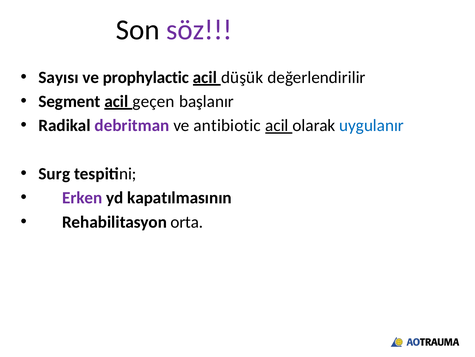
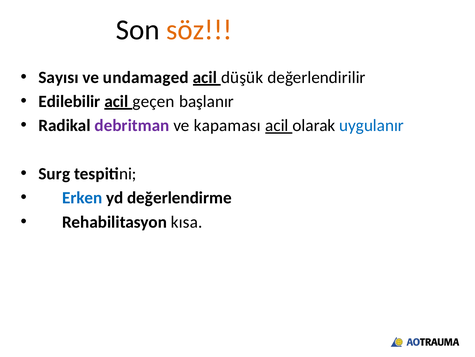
söz colour: purple -> orange
prophylactic: prophylactic -> undamaged
Segment: Segment -> Edilebilir
antibiotic: antibiotic -> kapaması
Erken colour: purple -> blue
kapatılmasının: kapatılmasının -> değerlendirme
orta: orta -> kısa
